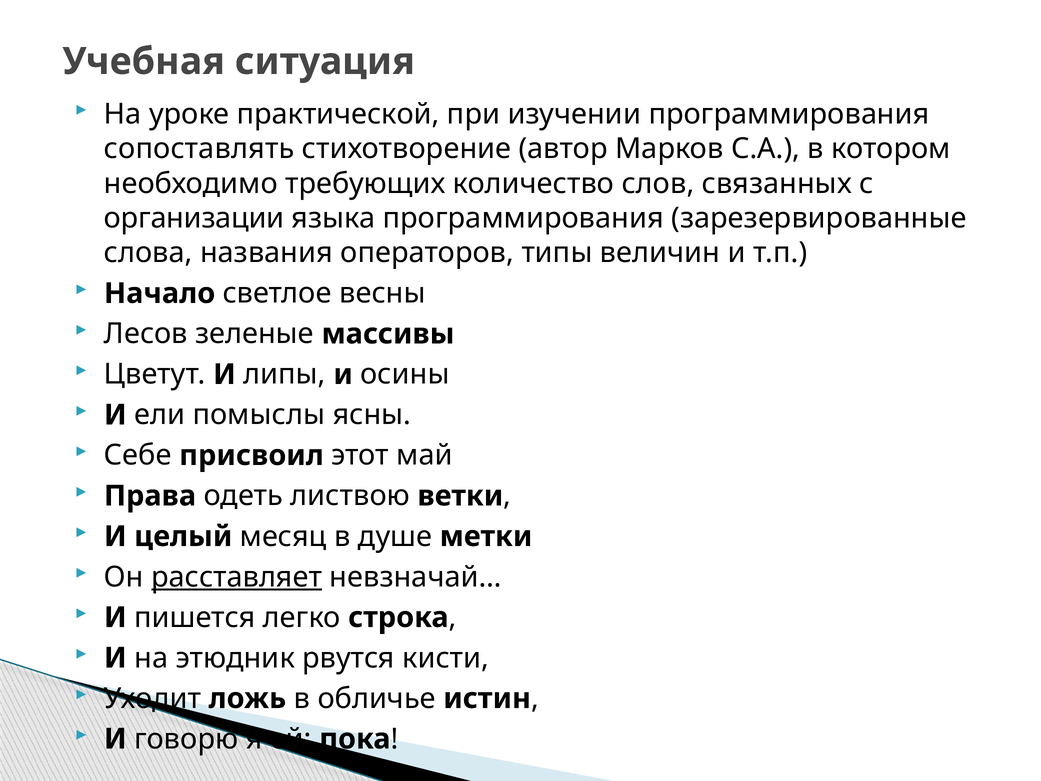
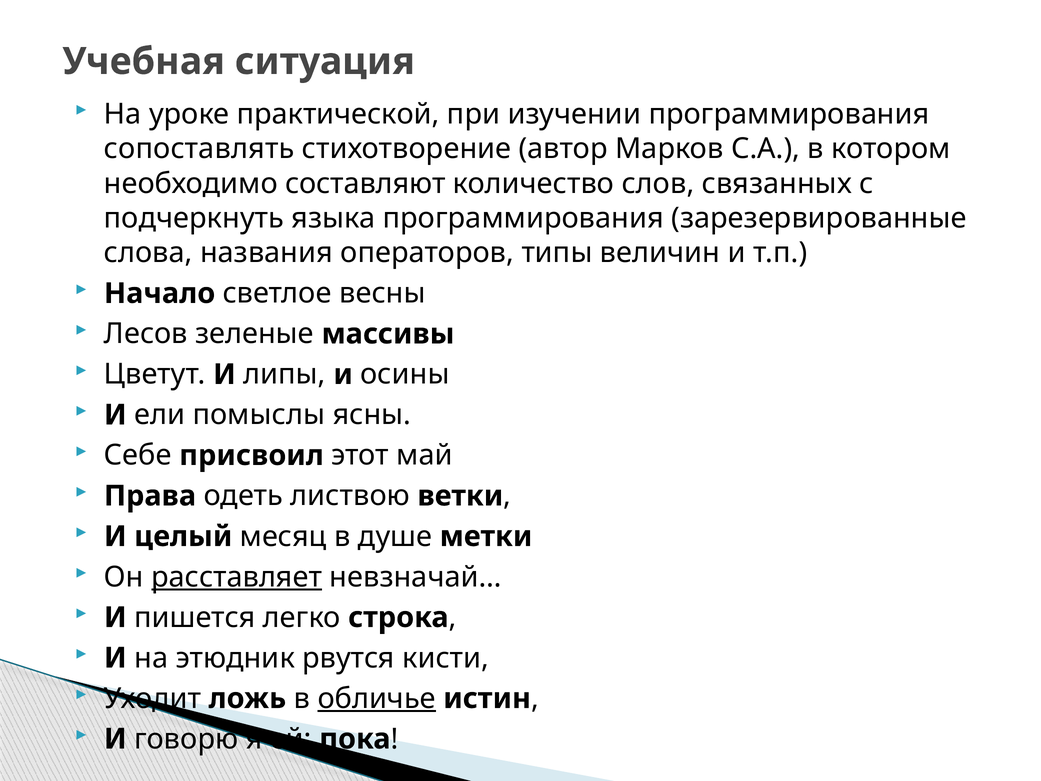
требующих: требующих -> составляют
организации: организации -> подчеркнуть
обличье underline: none -> present
